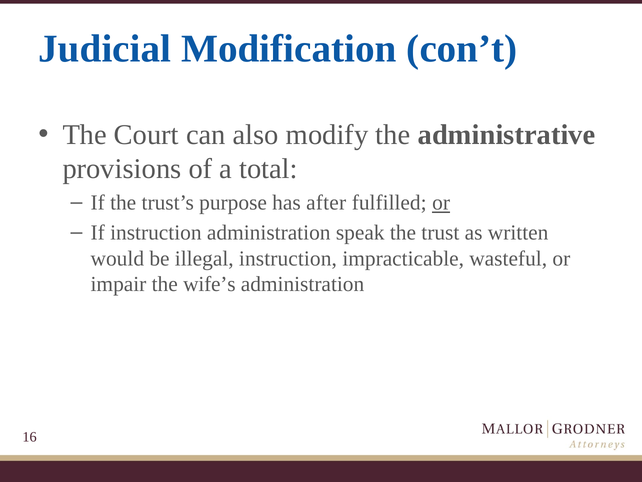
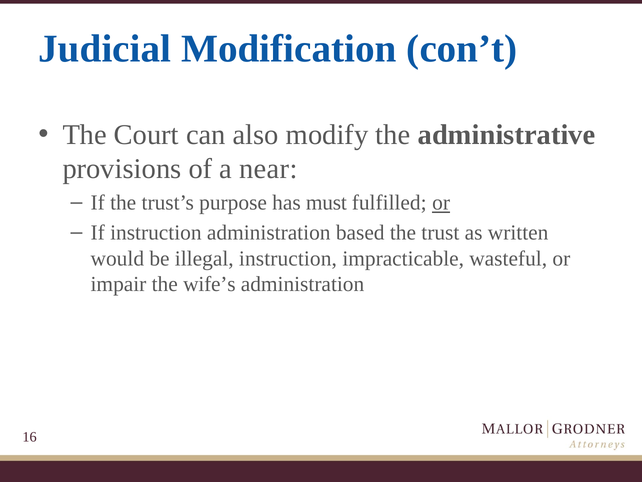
total: total -> near
after: after -> must
speak: speak -> based
